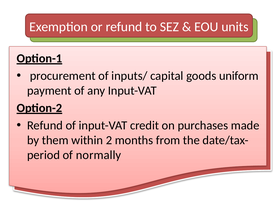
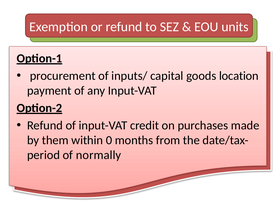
uniform: uniform -> location
2: 2 -> 0
